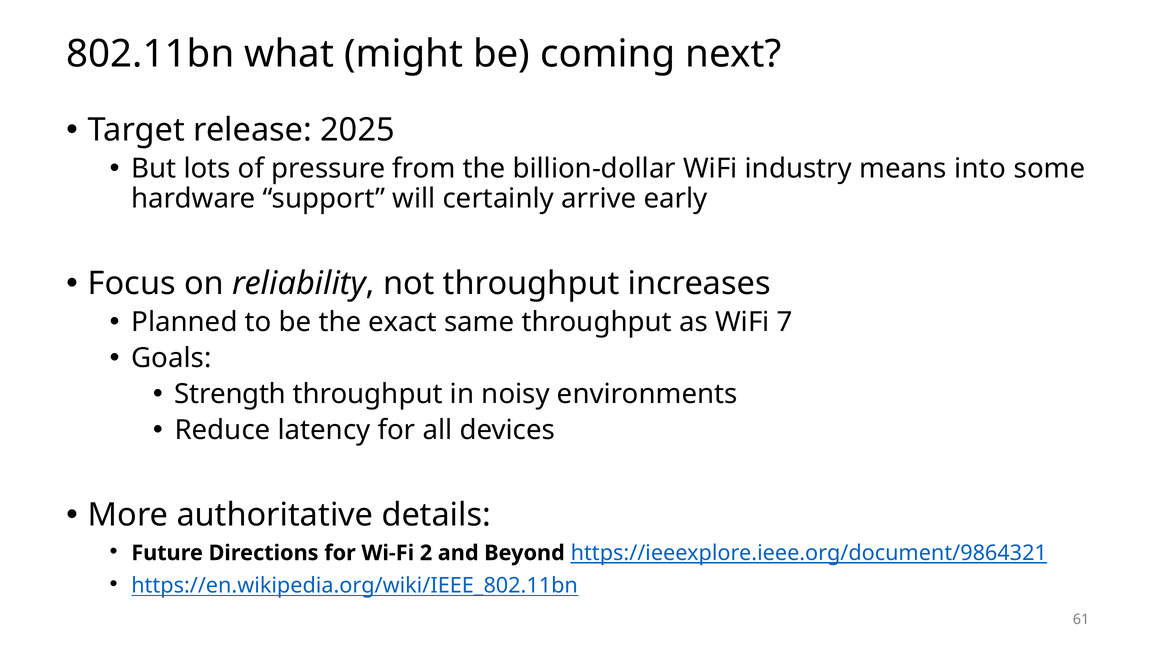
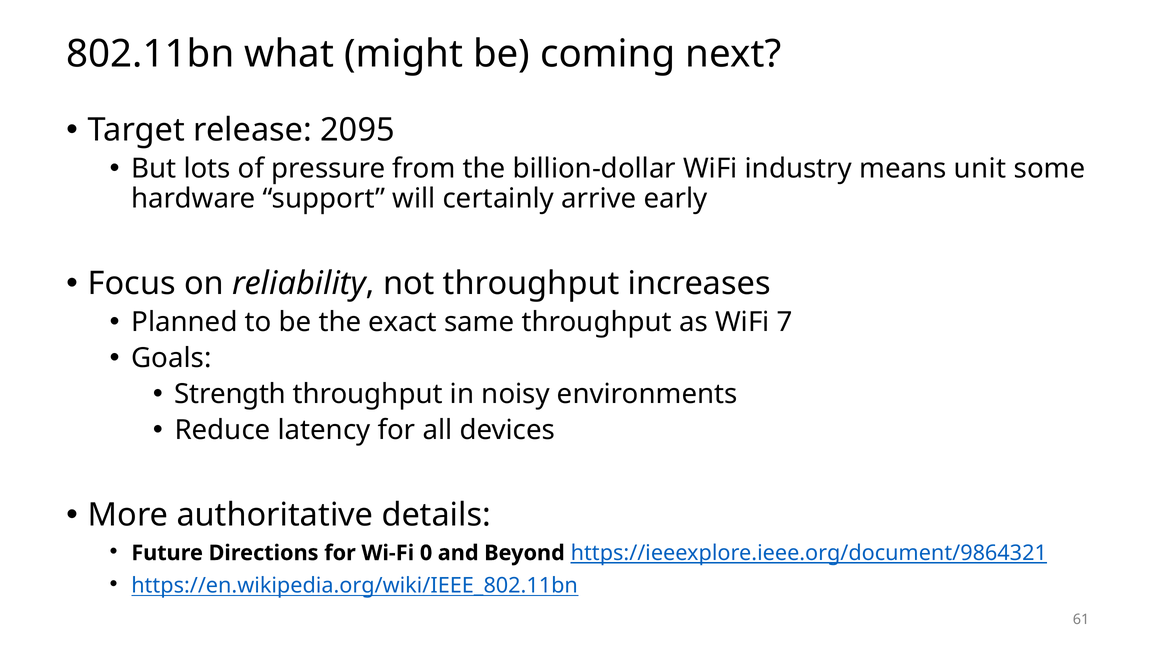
2025: 2025 -> 2095
into: into -> unit
2: 2 -> 0
